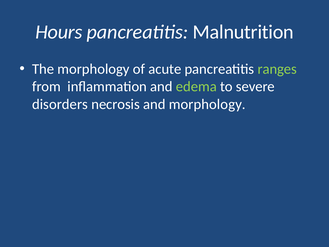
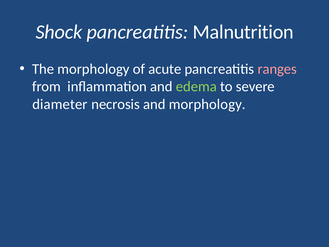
Hours: Hours -> Shock
ranges colour: light green -> pink
disorders: disorders -> diameter
